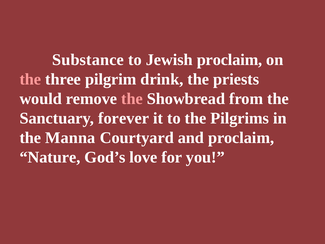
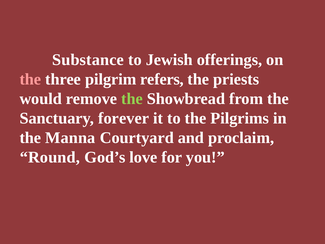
Jewish proclaim: proclaim -> offerings
drink: drink -> refers
the at (132, 99) colour: pink -> light green
Nature: Nature -> Round
